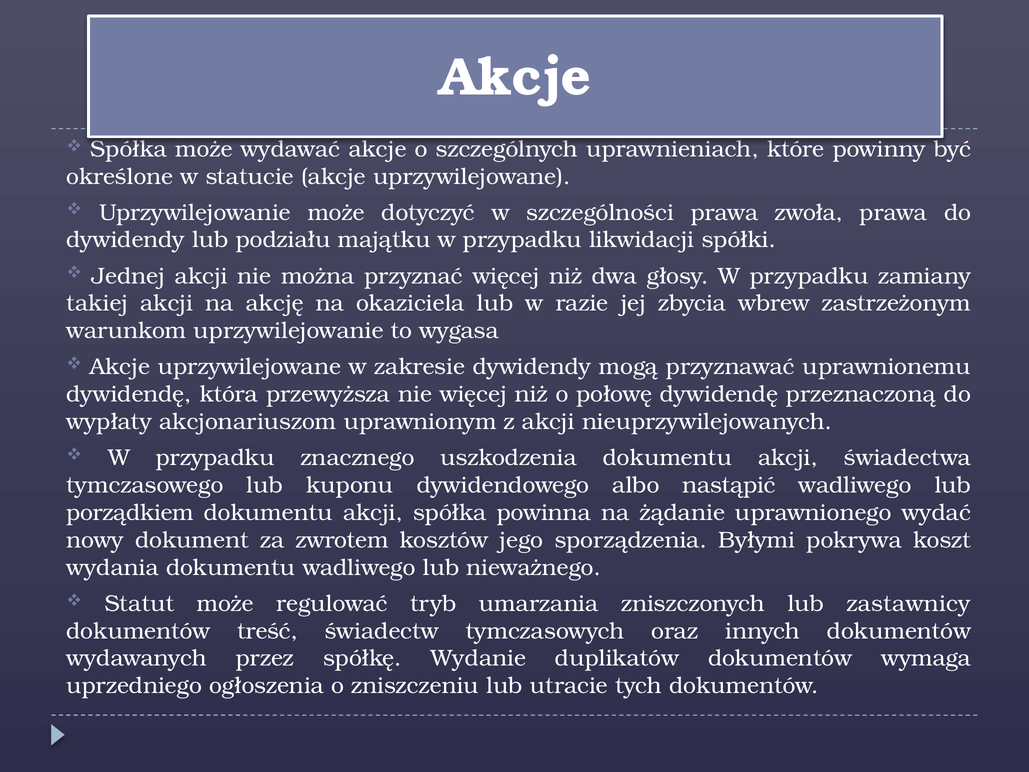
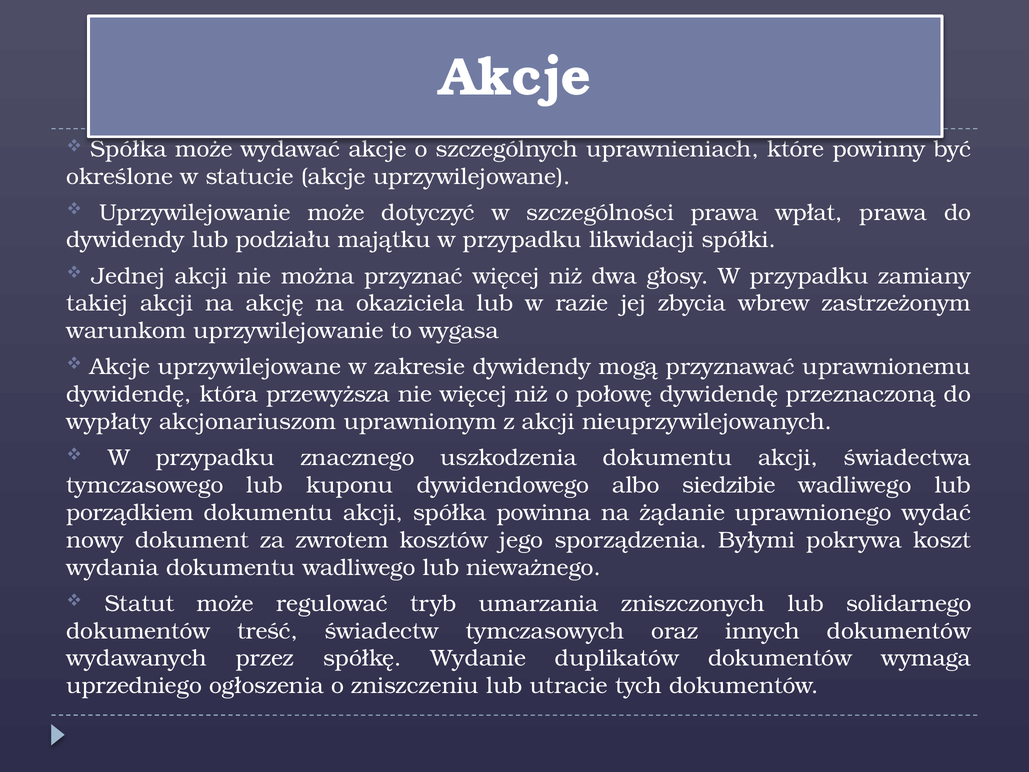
zwoła: zwoła -> wpłat
nastąpić: nastąpić -> siedzibie
zastawnicy: zastawnicy -> solidarnego
